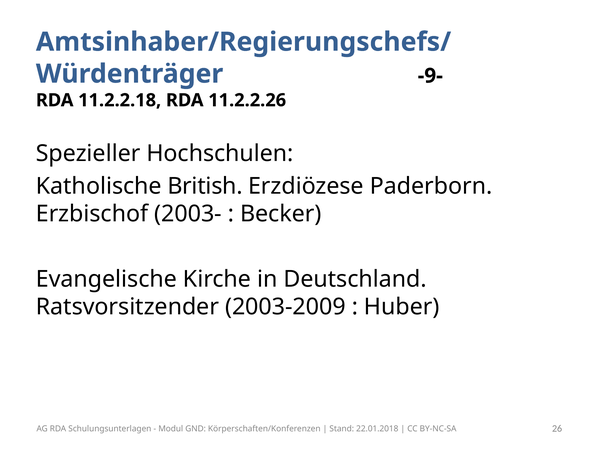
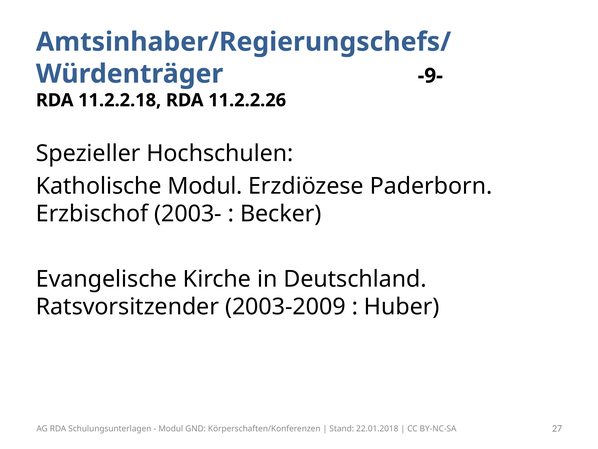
Katholische British: British -> Modul
26: 26 -> 27
